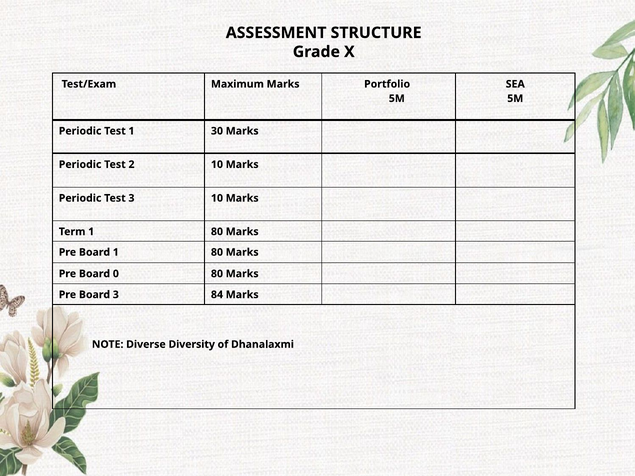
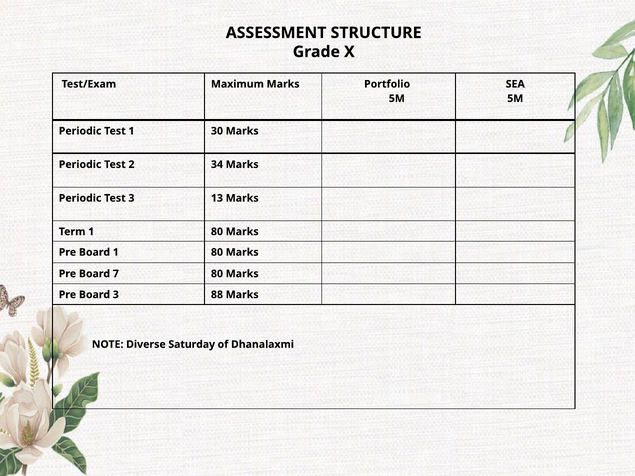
2 10: 10 -> 34
3 10: 10 -> 13
0: 0 -> 7
84: 84 -> 88
Diversity: Diversity -> Saturday
